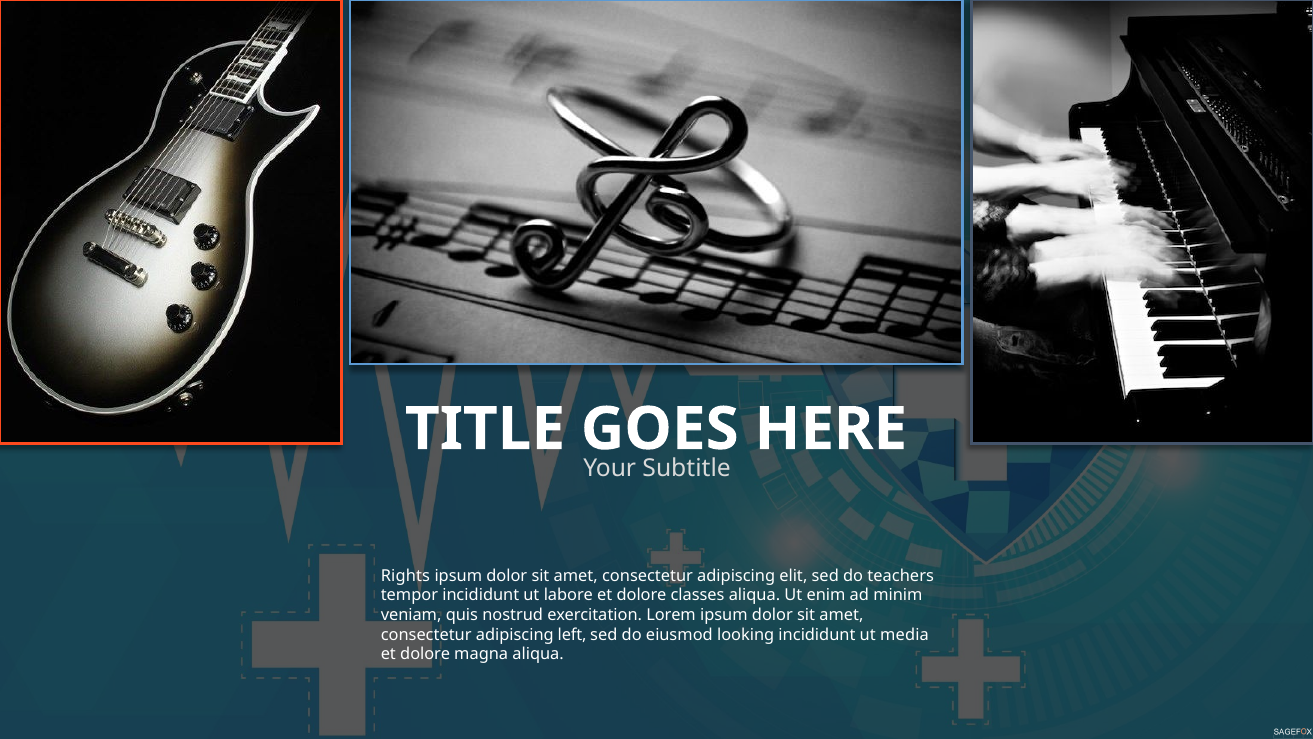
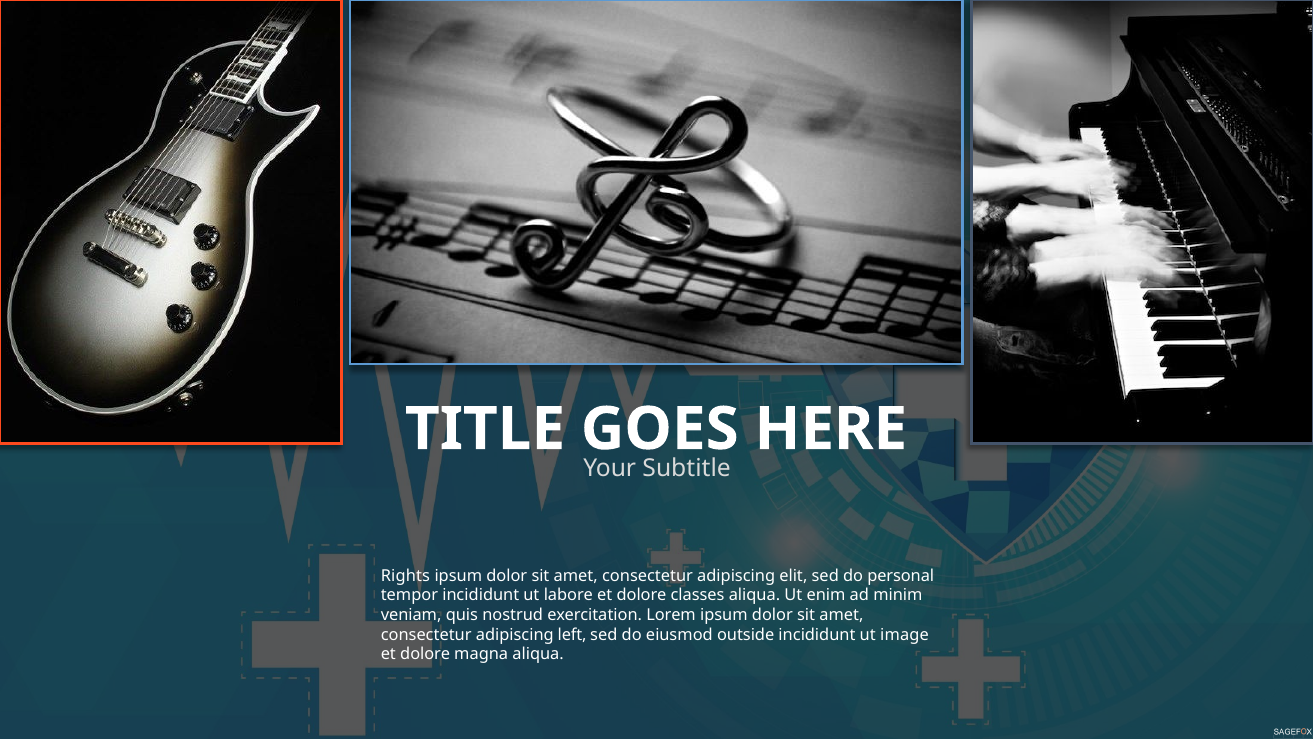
teachers: teachers -> personal
looking: looking -> outside
media: media -> image
